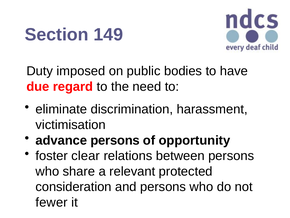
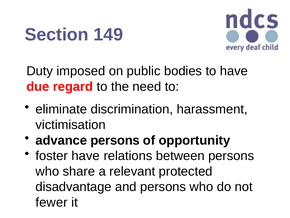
foster clear: clear -> have
consideration: consideration -> disadvantage
